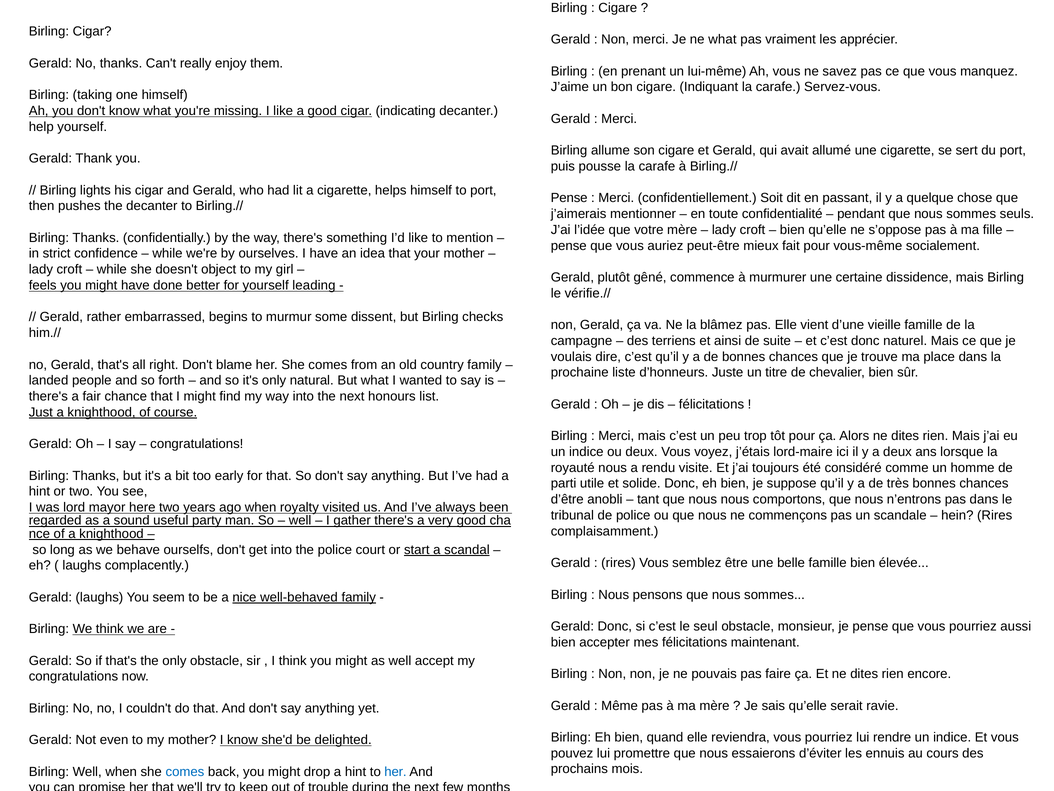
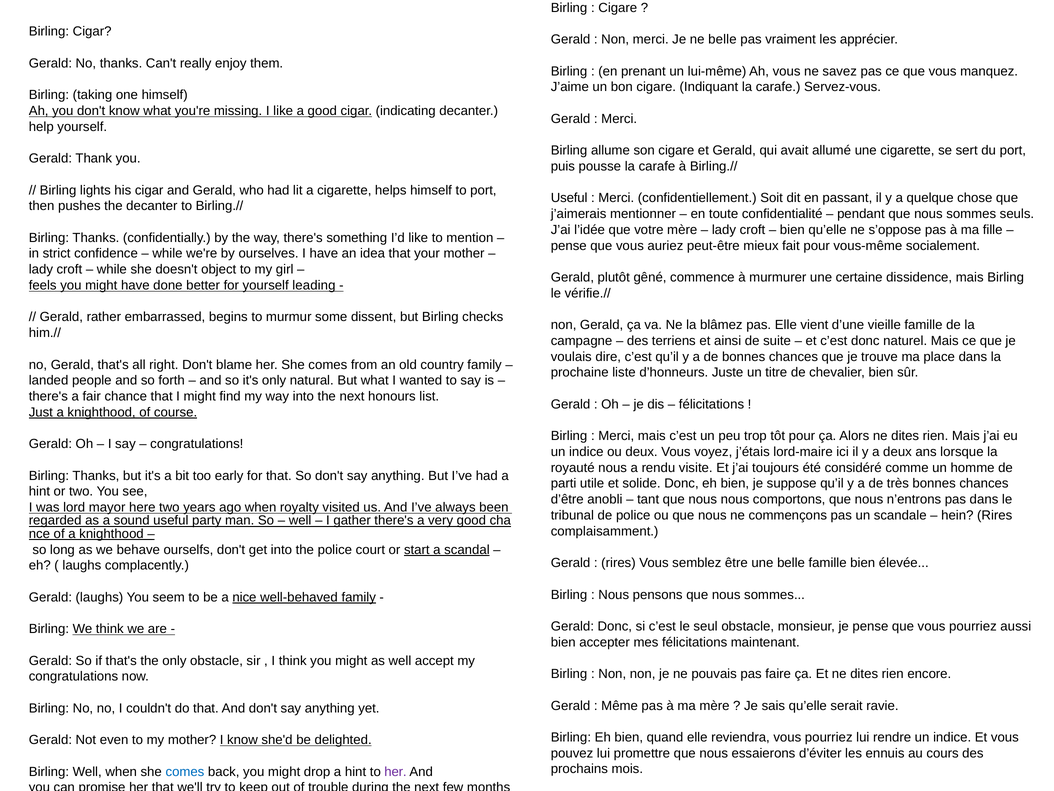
ne what: what -> belle
Pense at (569, 198): Pense -> Useful
her at (395, 771) colour: blue -> purple
